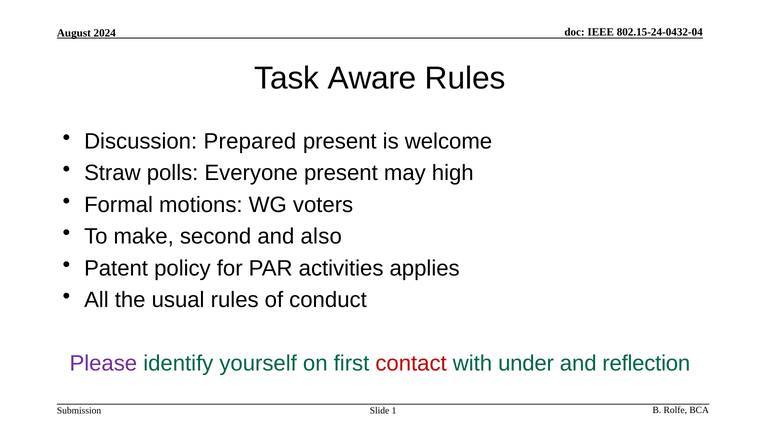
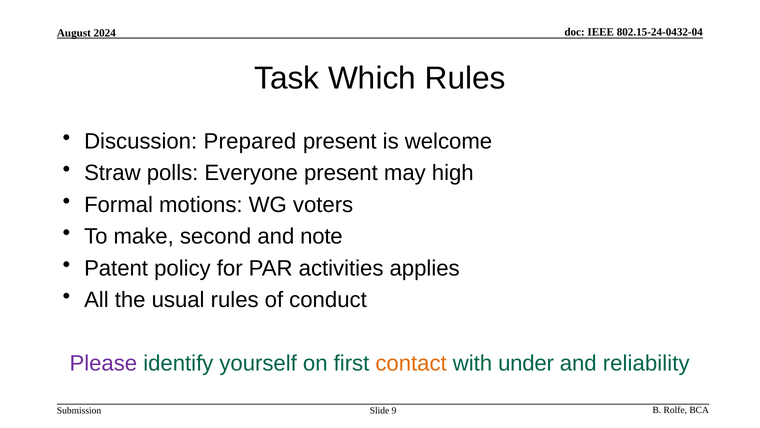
Aware: Aware -> Which
also: also -> note
contact colour: red -> orange
reflection: reflection -> reliability
1: 1 -> 9
